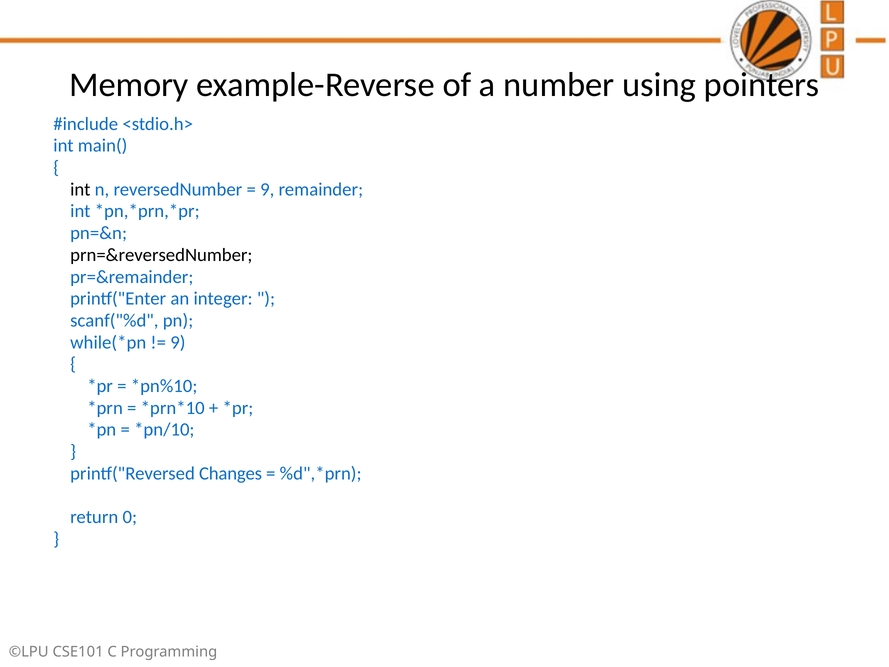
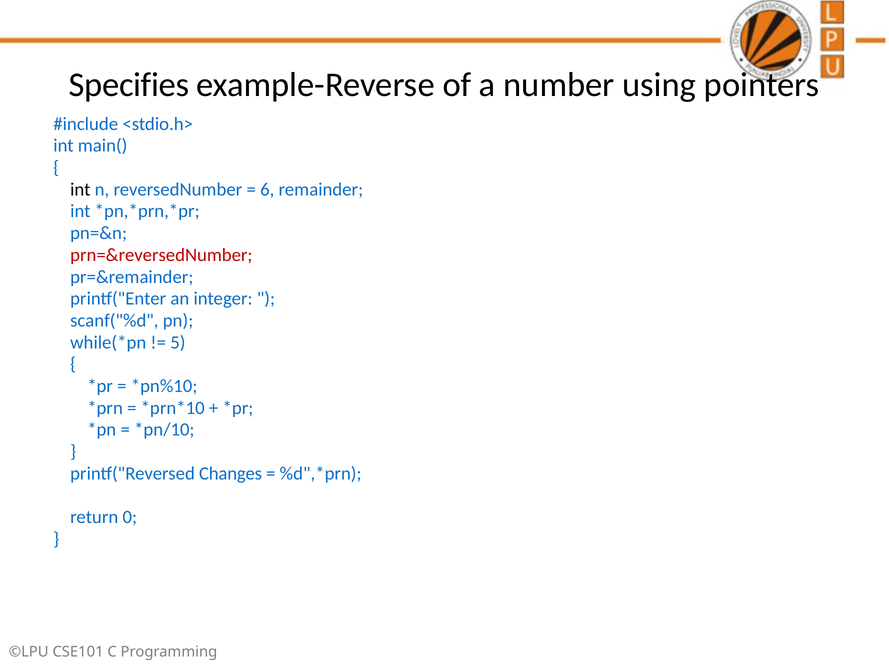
Memory: Memory -> Specifies
9 at (267, 189): 9 -> 6
prn=&reversedNumber colour: black -> red
9 at (178, 342): 9 -> 5
